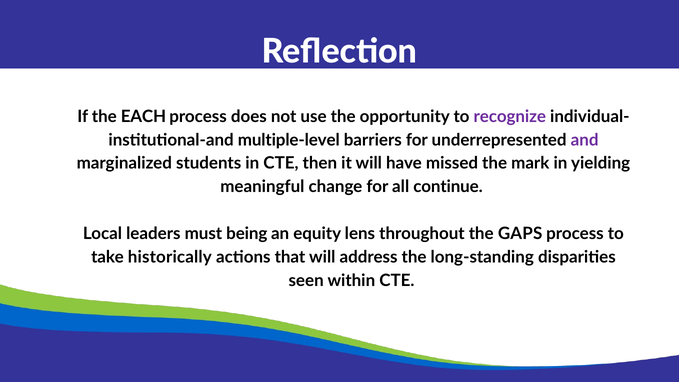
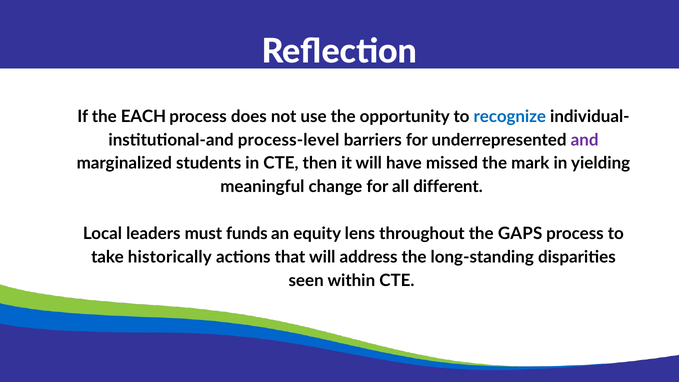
recognize colour: purple -> blue
multiple-level: multiple-level -> process-level
continue: continue -> different
being: being -> funds
